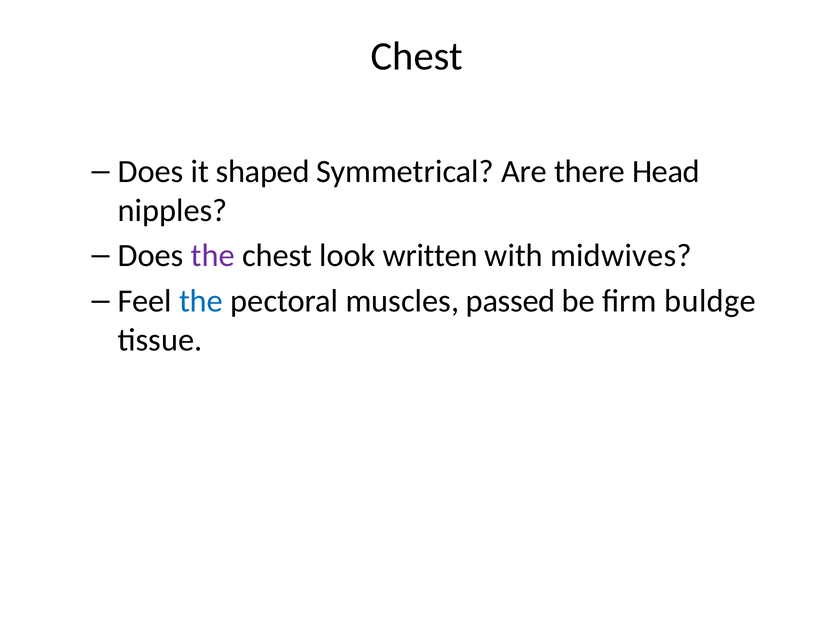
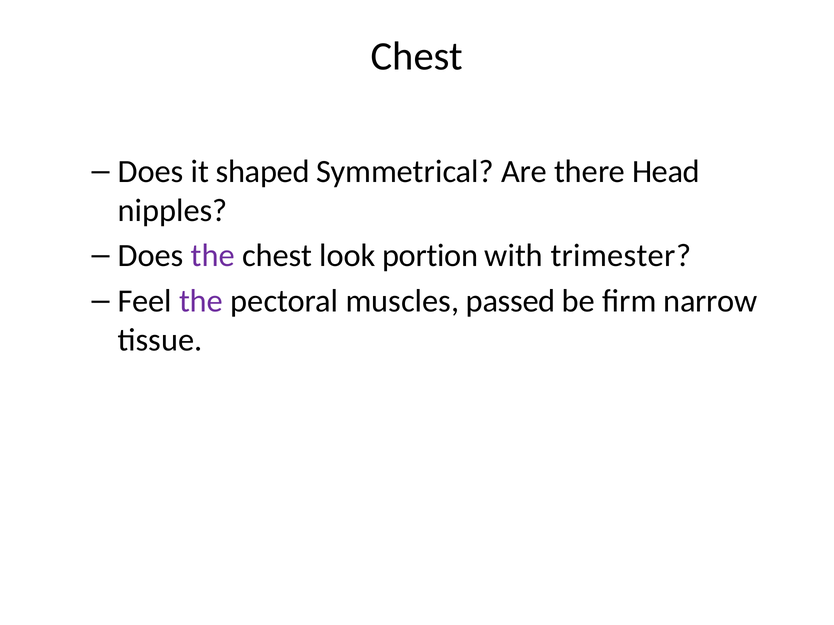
written: written -> portion
midwives: midwives -> trimester
the at (201, 301) colour: blue -> purple
buldge: buldge -> narrow
